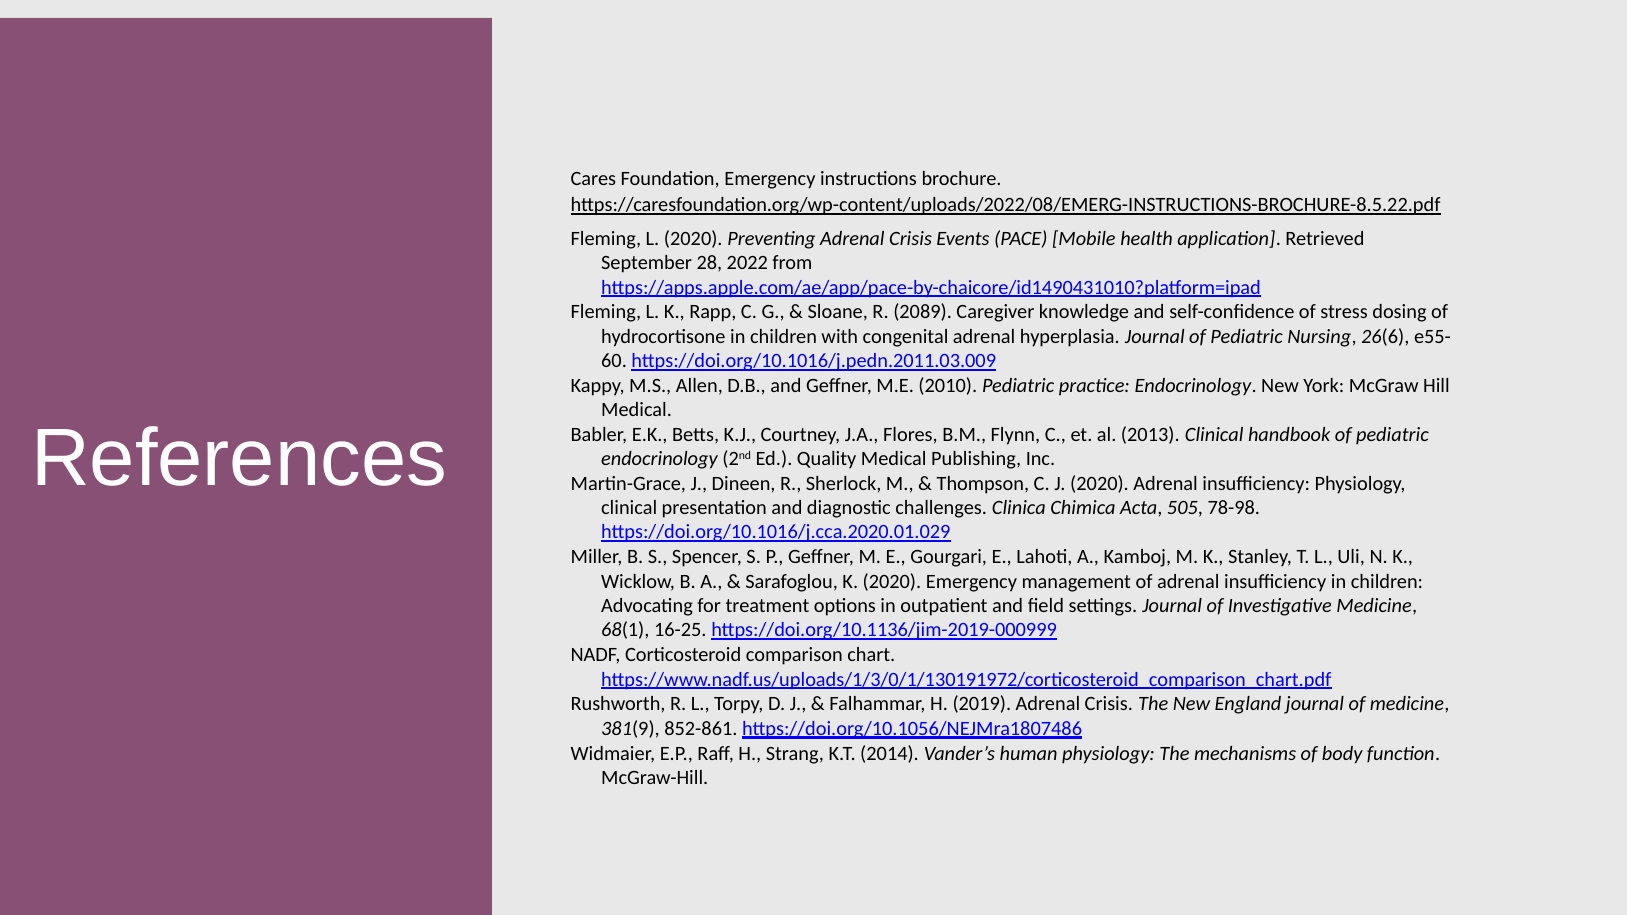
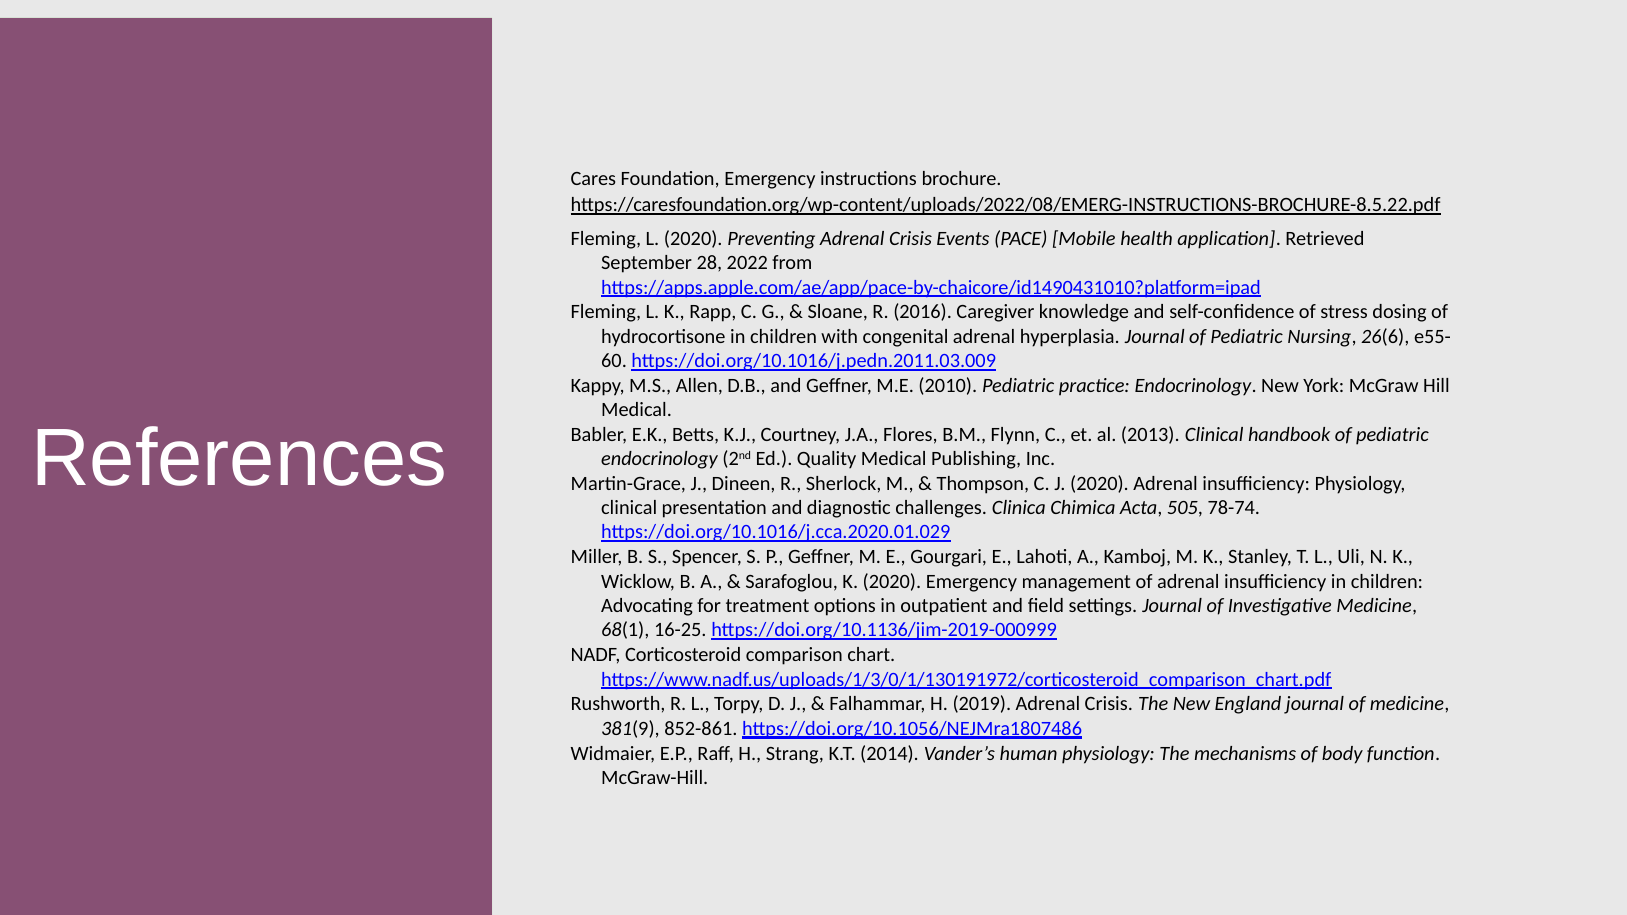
2089: 2089 -> 2016
78-98: 78-98 -> 78-74
